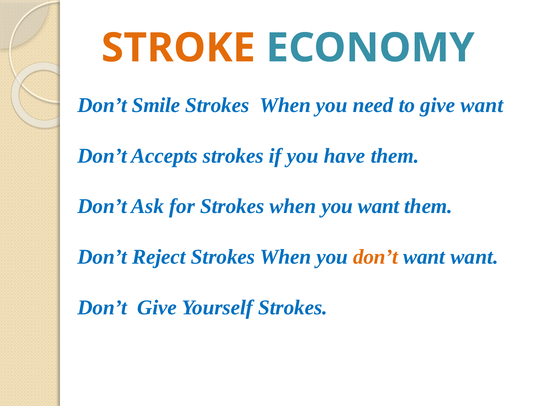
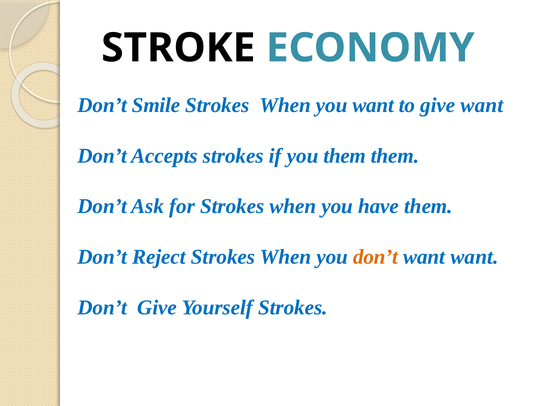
STROKE colour: orange -> black
you need: need -> want
you have: have -> them
you want: want -> have
